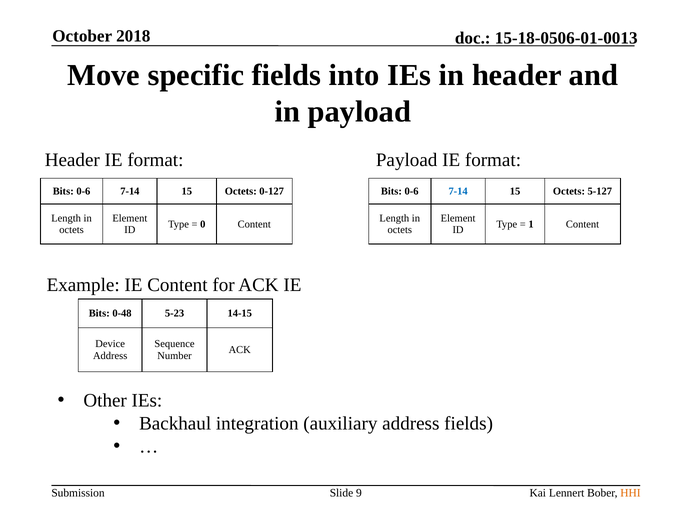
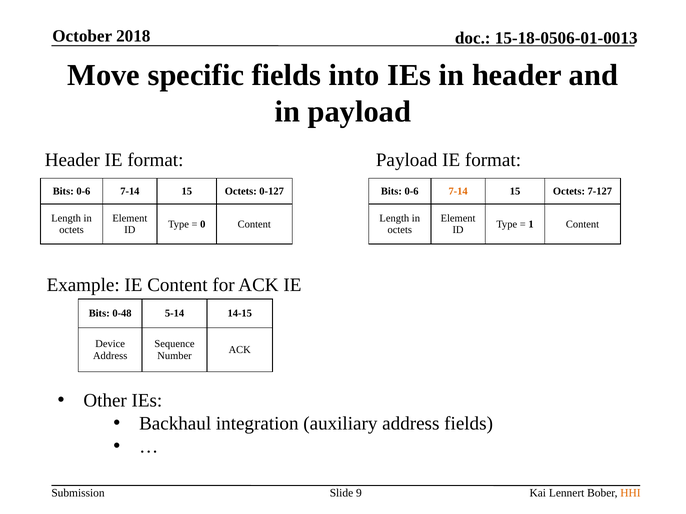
7-14 at (458, 191) colour: blue -> orange
5-127: 5-127 -> 7-127
5-23: 5-23 -> 5-14
